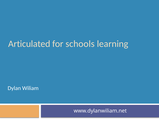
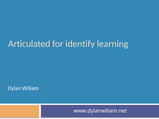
schools: schools -> identify
